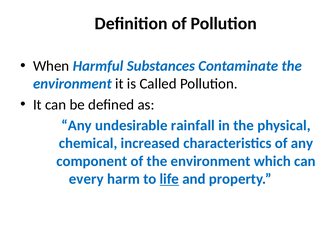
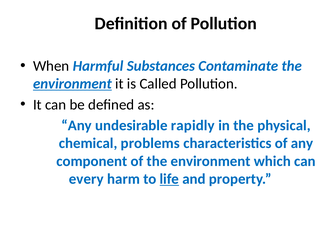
environment at (72, 84) underline: none -> present
rainfall: rainfall -> rapidly
increased: increased -> problems
